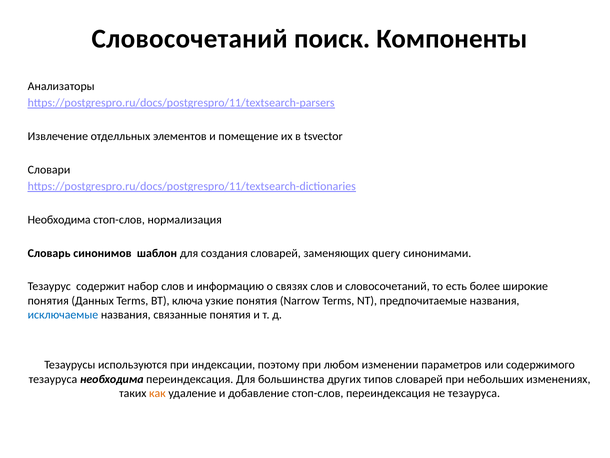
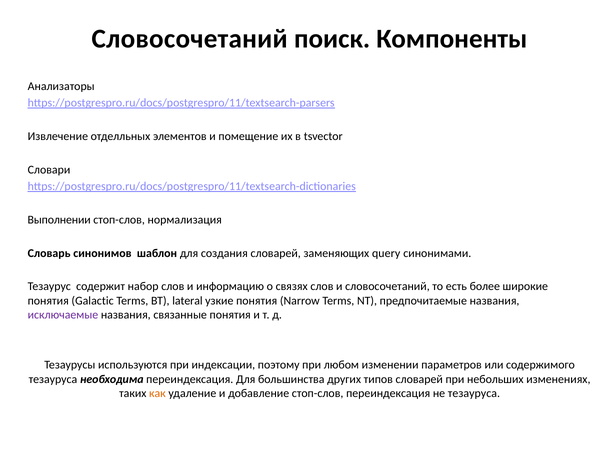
Необходима at (59, 220): Необходима -> Выполнении
Данных: Данных -> Galactic
ключа: ключа -> lateral
исключаемые colour: blue -> purple
